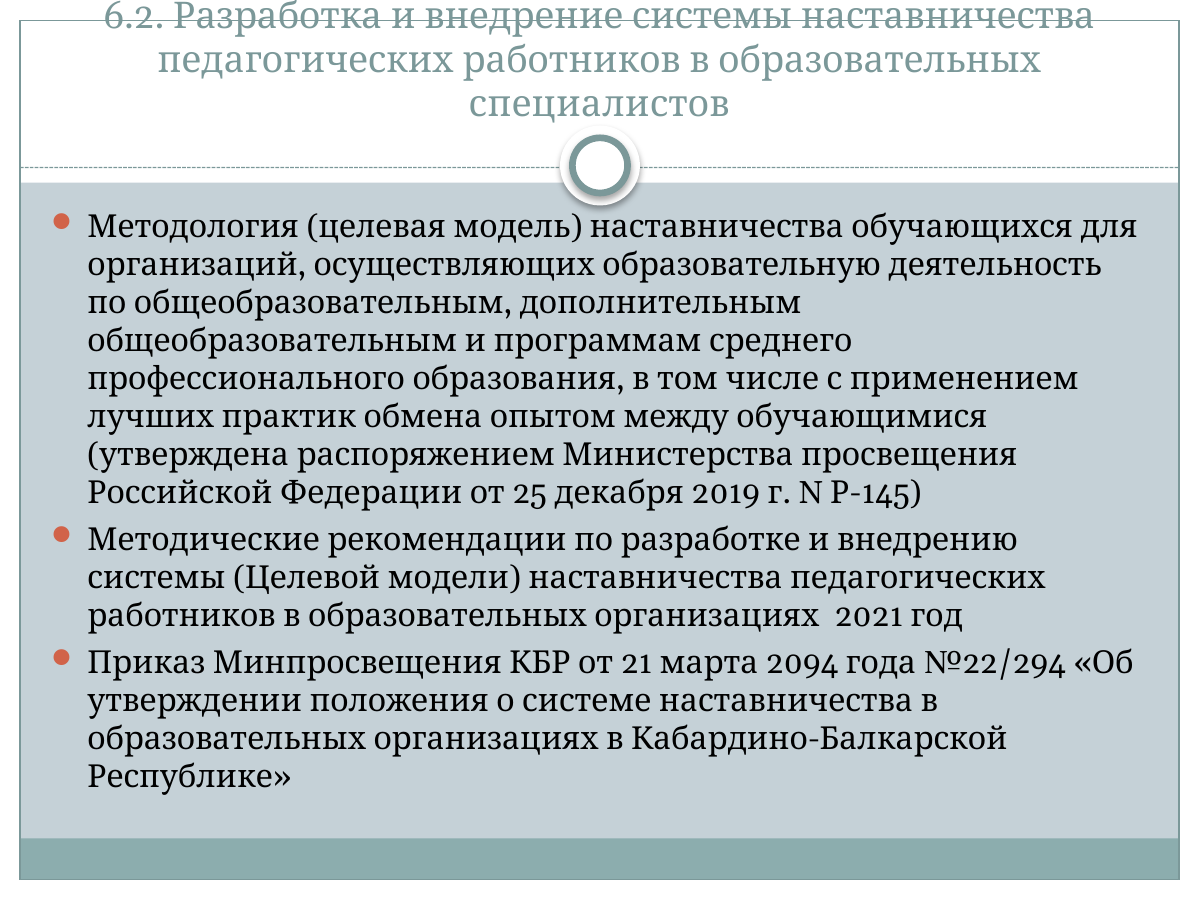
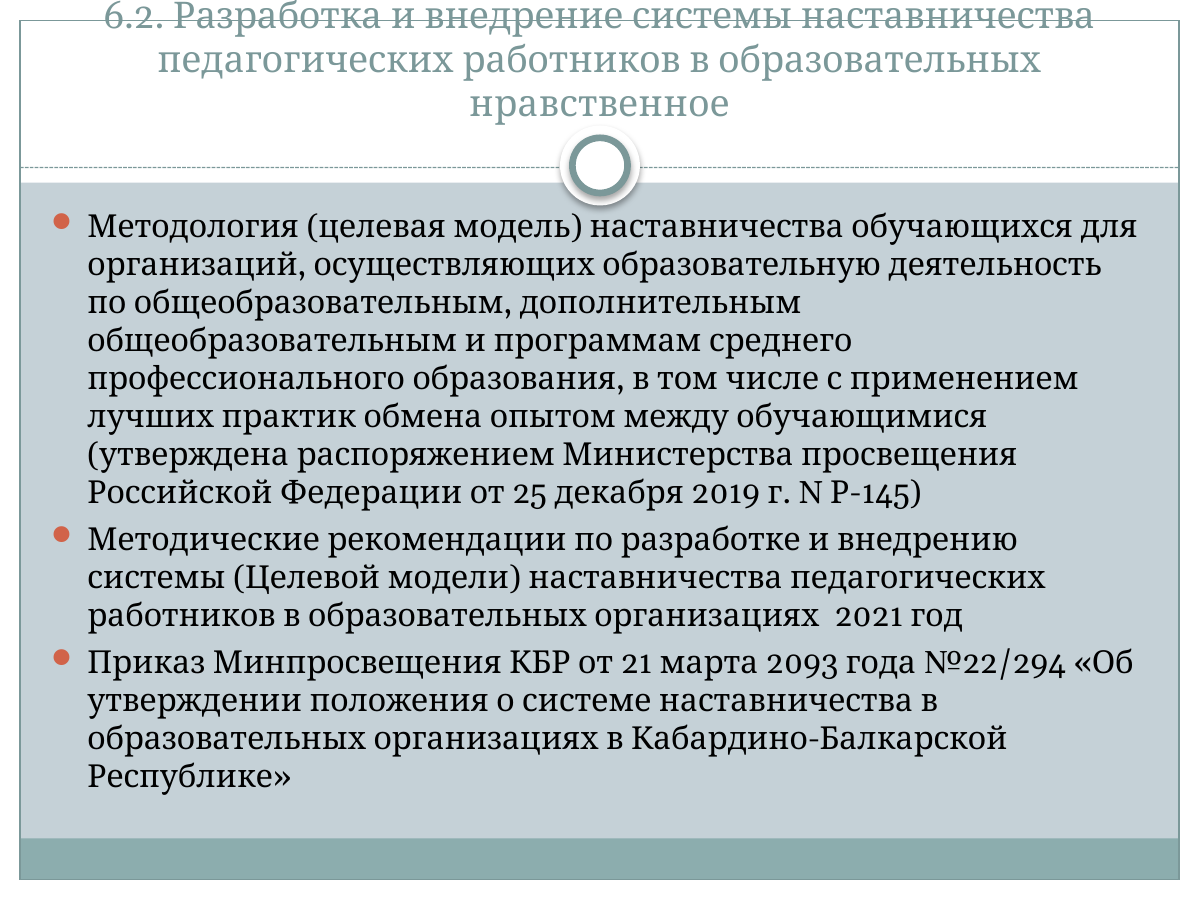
специалистов: специалистов -> нравственное
2094: 2094 -> 2093
